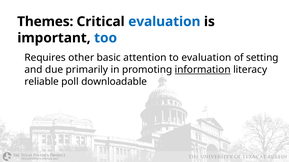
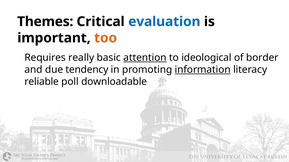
too colour: blue -> orange
other: other -> really
attention underline: none -> present
to evaluation: evaluation -> ideological
setting: setting -> border
primarily: primarily -> tendency
